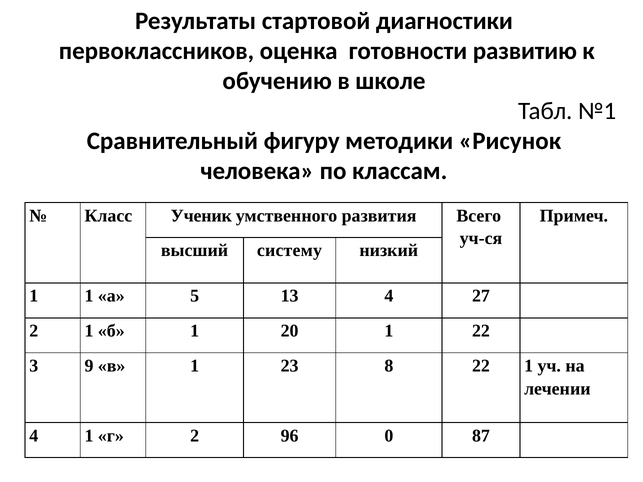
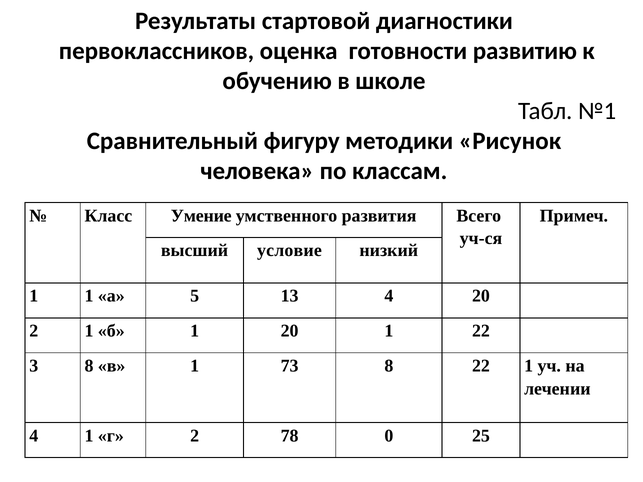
Ученик: Ученик -> Умение
систему: систему -> условие
4 27: 27 -> 20
3 9: 9 -> 8
23: 23 -> 73
96: 96 -> 78
87: 87 -> 25
